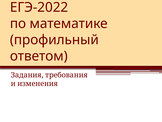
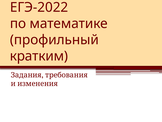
ответом: ответом -> кратким
